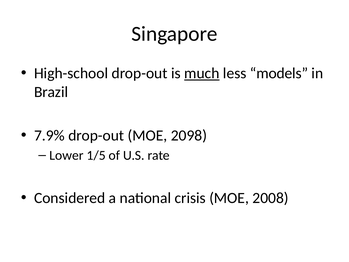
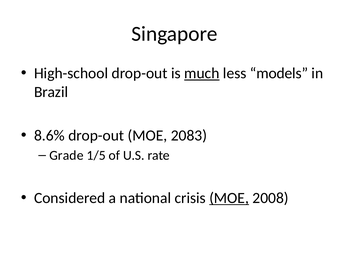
7.9%: 7.9% -> 8.6%
2098: 2098 -> 2083
Lower: Lower -> Grade
MOE at (229, 198) underline: none -> present
